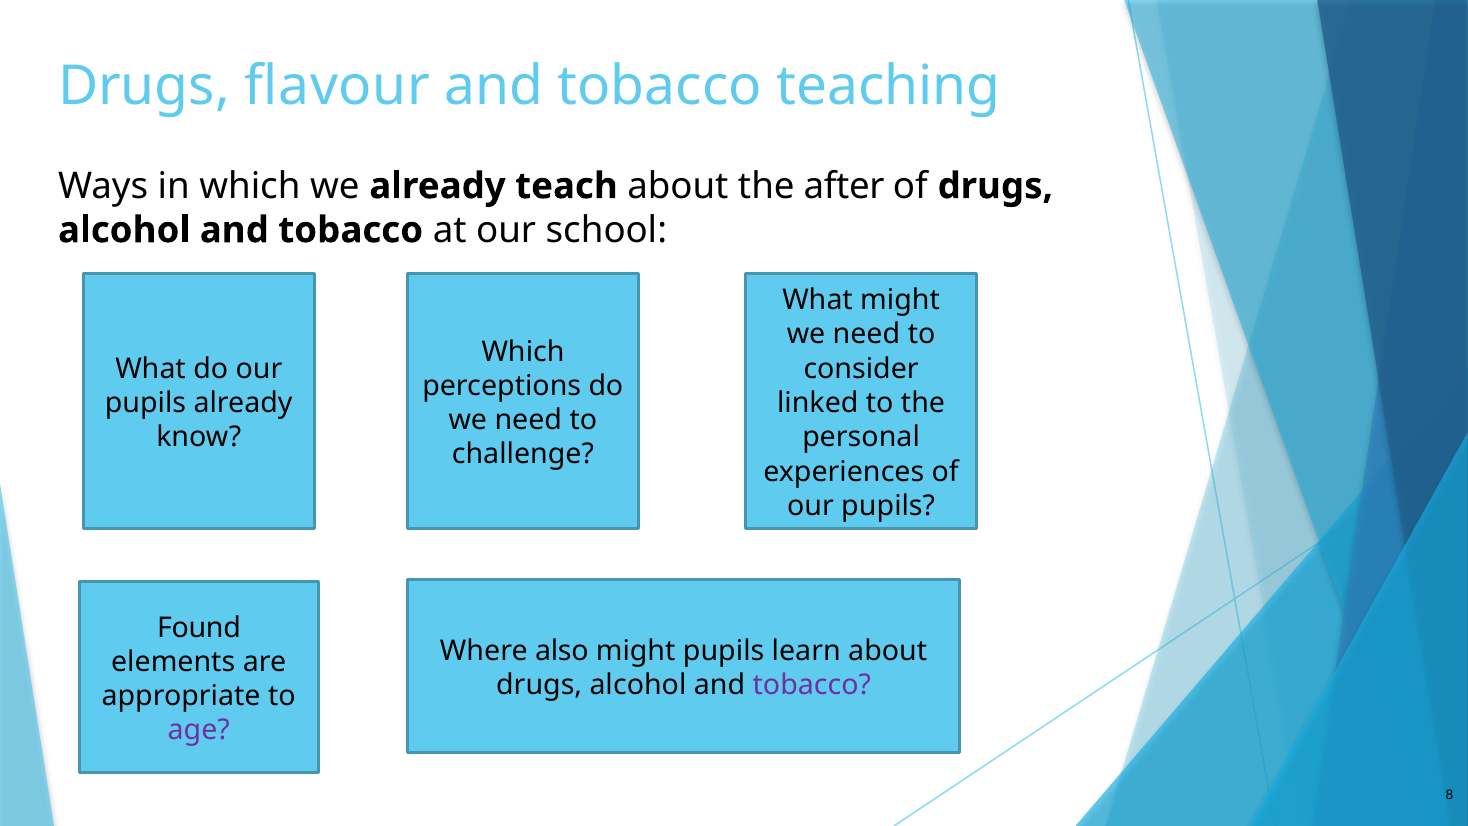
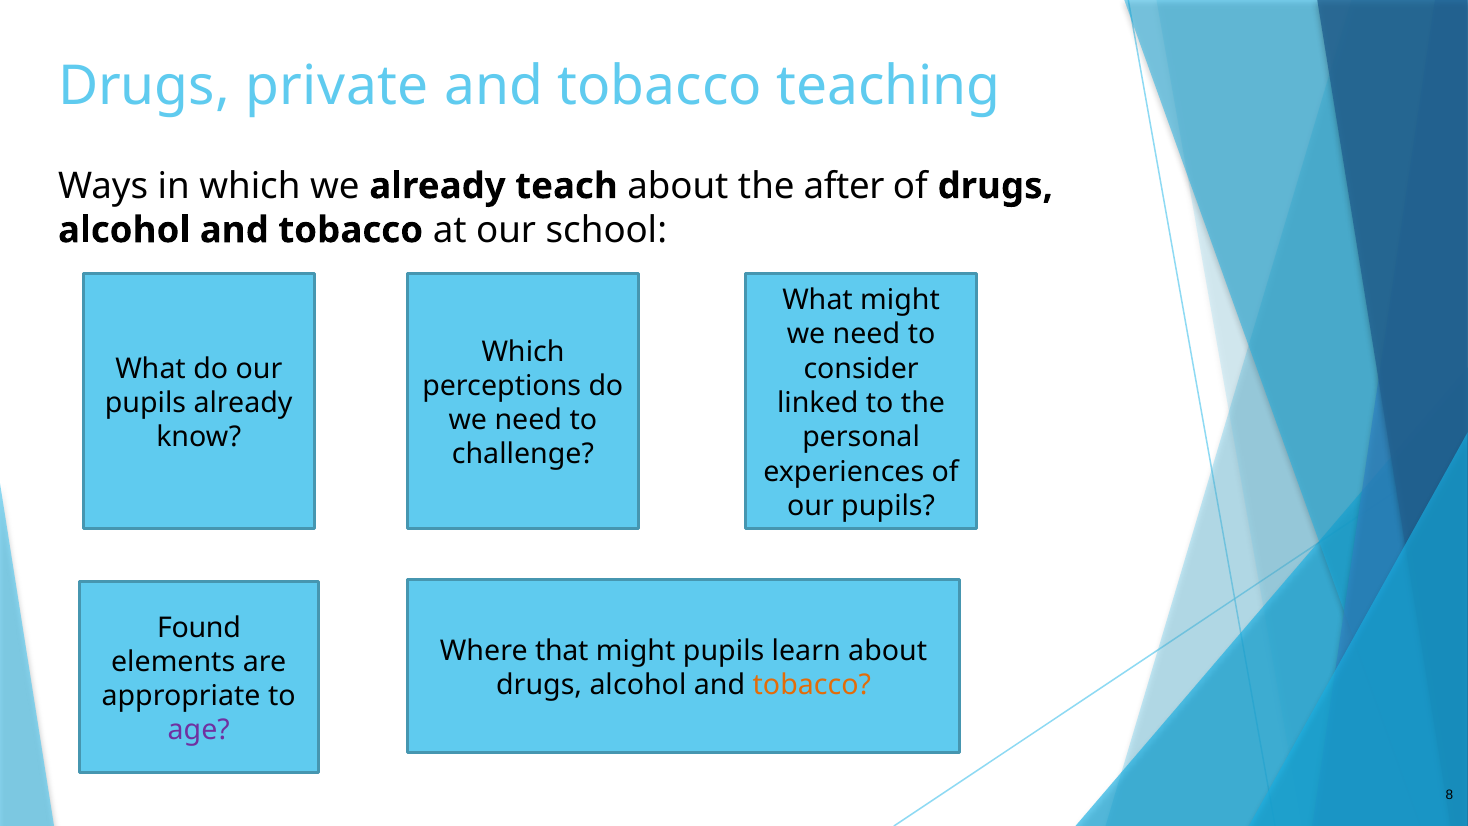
flavour: flavour -> private
also: also -> that
tobacco at (812, 685) colour: purple -> orange
